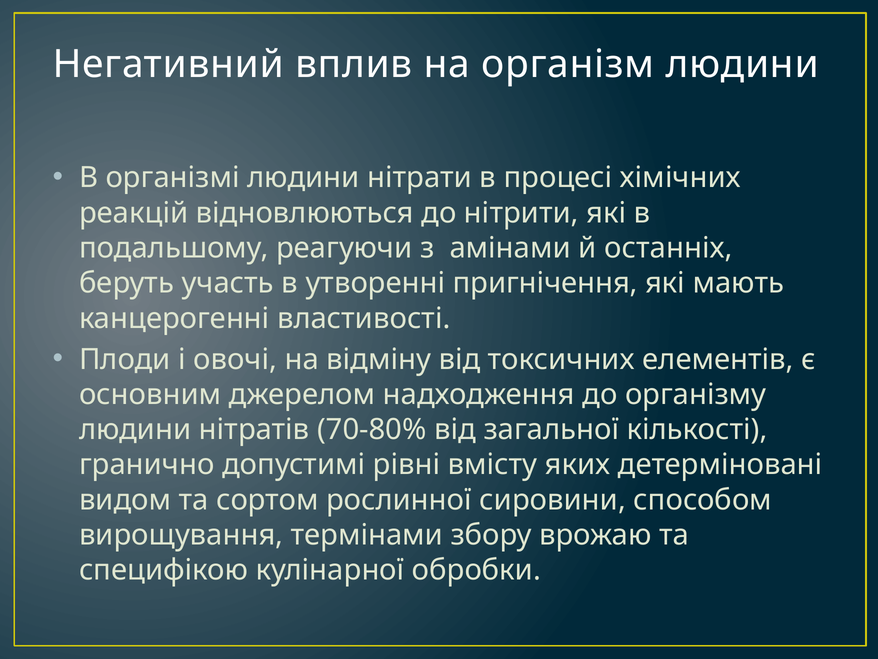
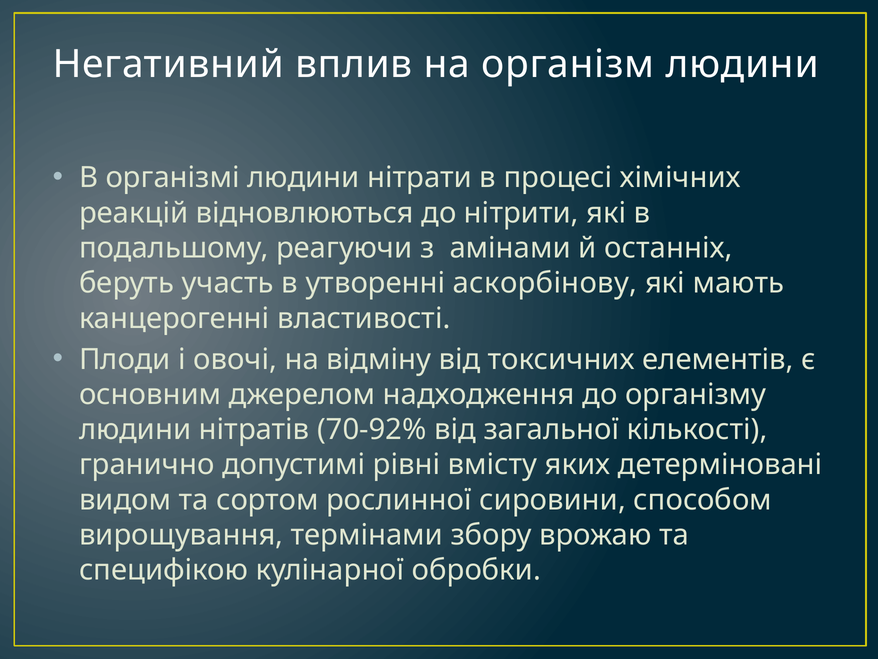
пригнічення: пригнічення -> аскорбінову
70-80%: 70-80% -> 70-92%
